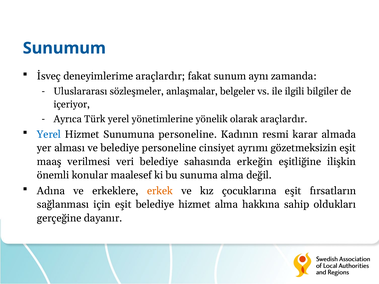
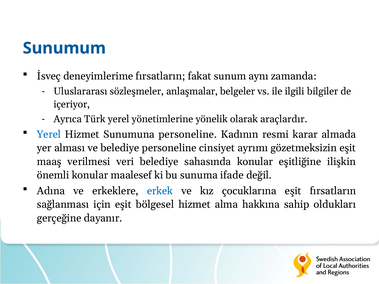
deneyimlerime araçlardır: araçlardır -> fırsatların
sahasında erkeğin: erkeğin -> konular
sunuma alma: alma -> ifade
erkek colour: orange -> blue
eşit belediye: belediye -> bölgesel
